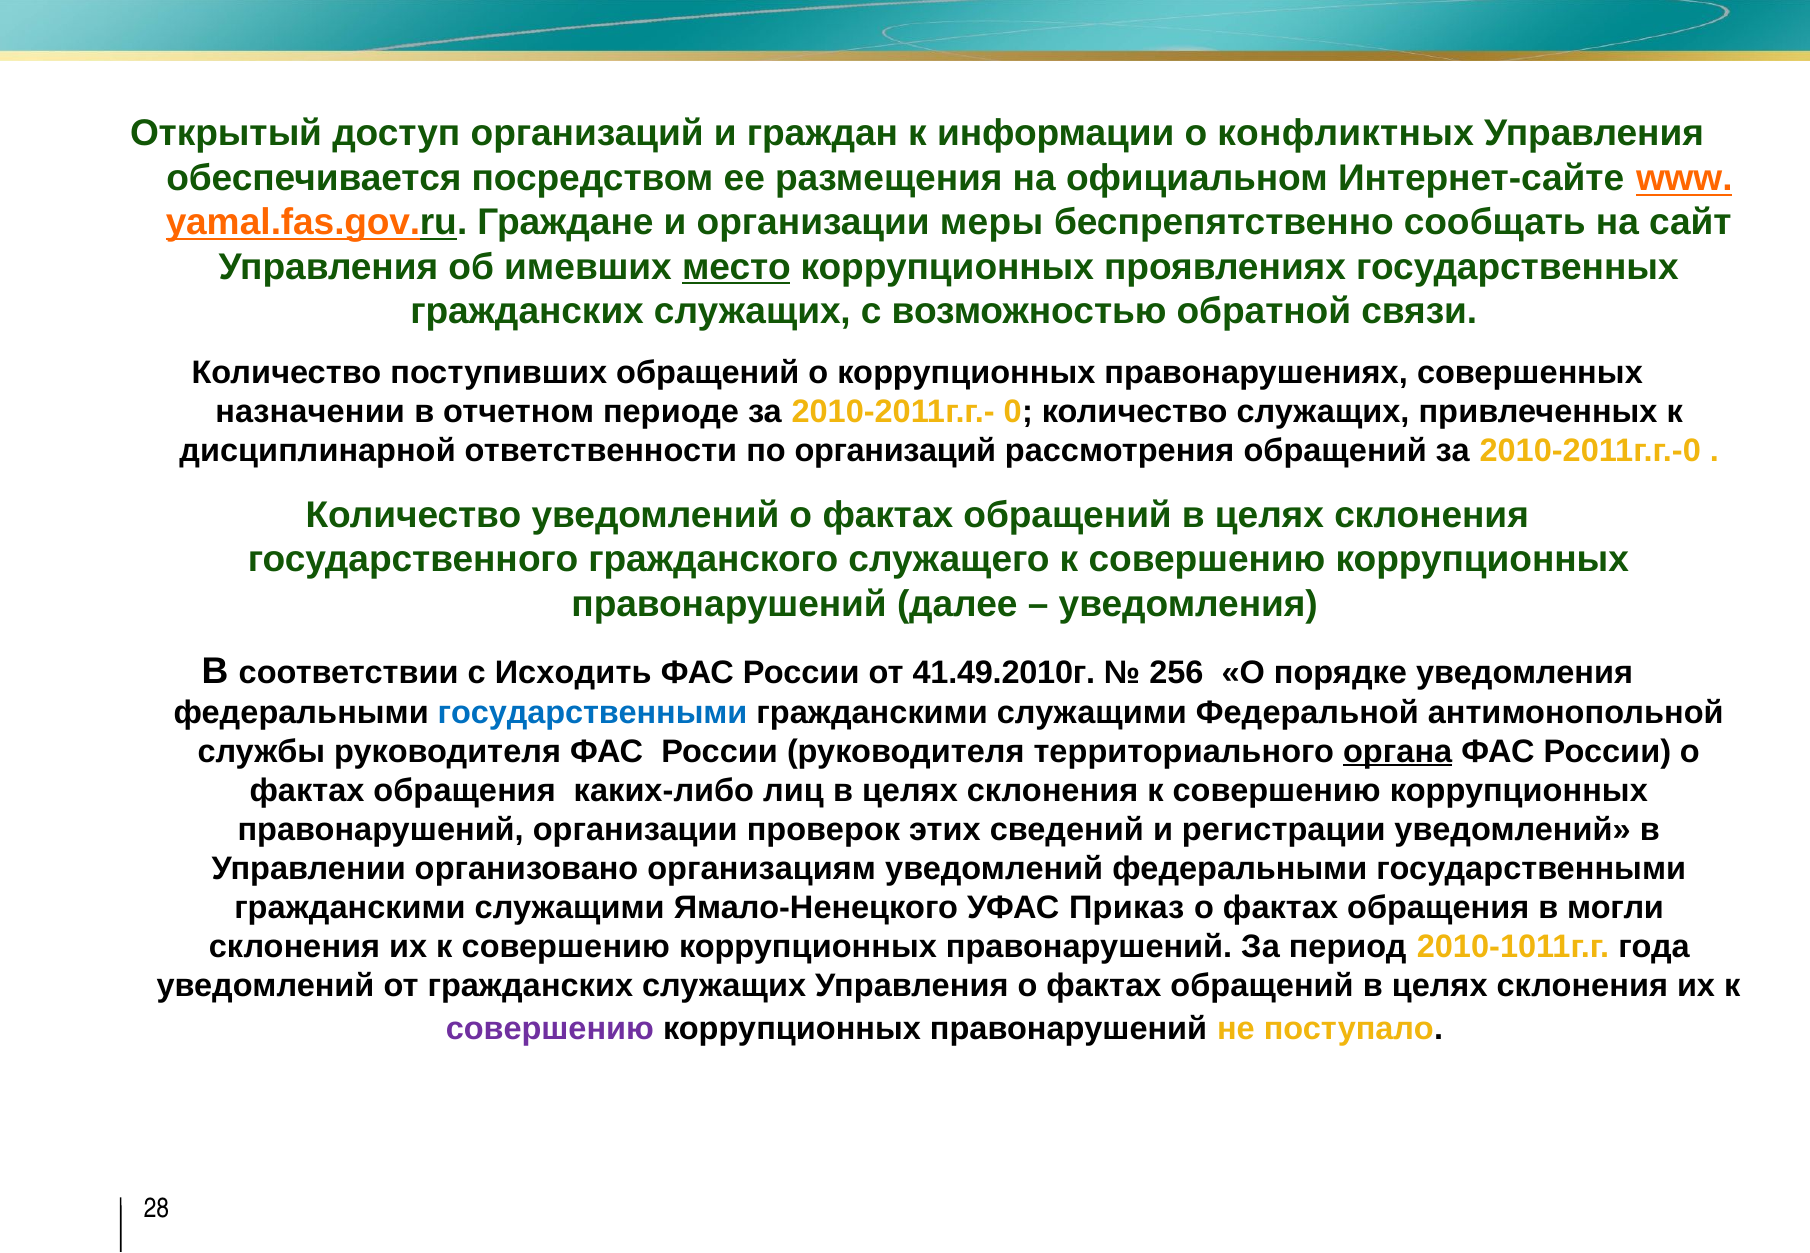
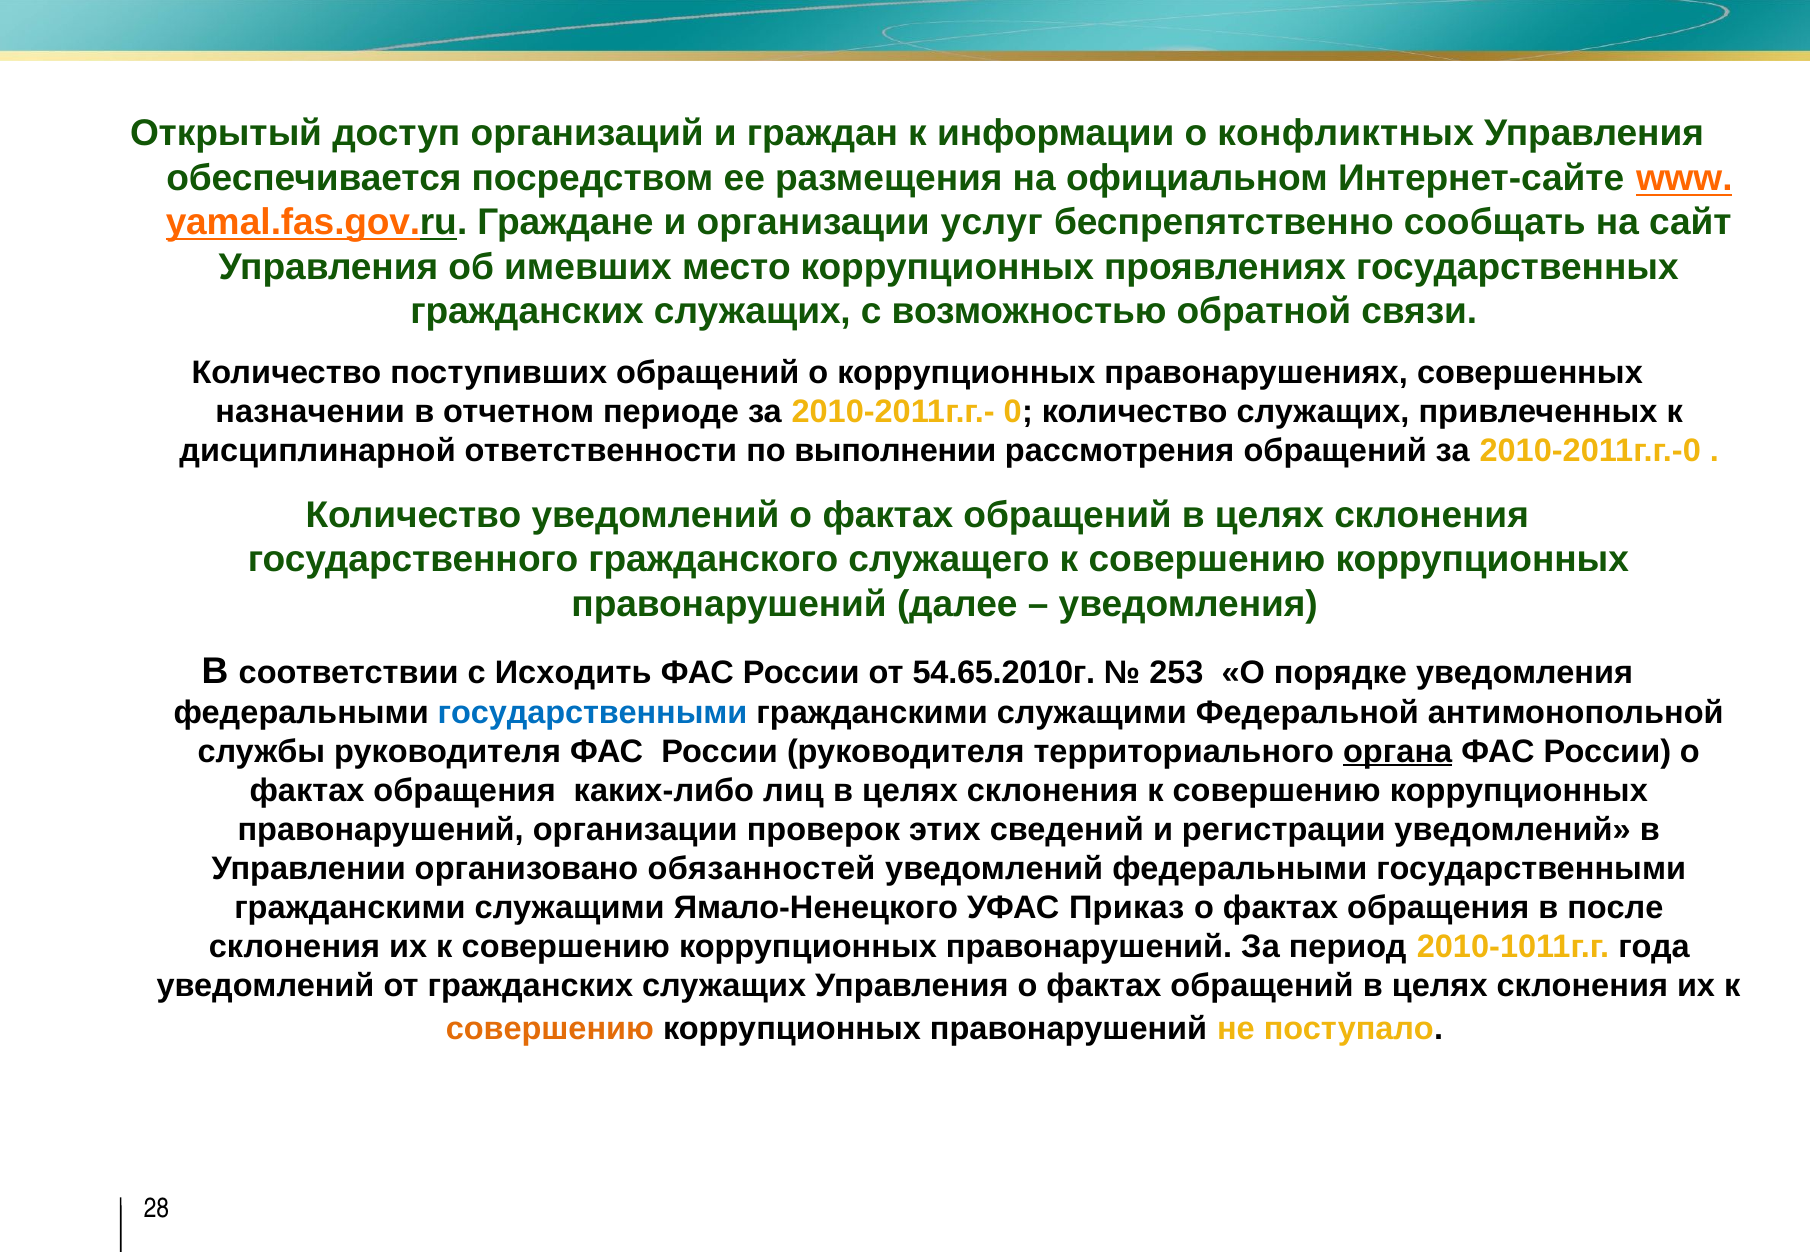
меры: меры -> услуг
место underline: present -> none
по организаций: организаций -> выполнении
41.49.2010г: 41.49.2010г -> 54.65.2010г
256: 256 -> 253
организациям: организациям -> обязанностей
могли: могли -> после
совершению at (550, 1029) colour: purple -> orange
